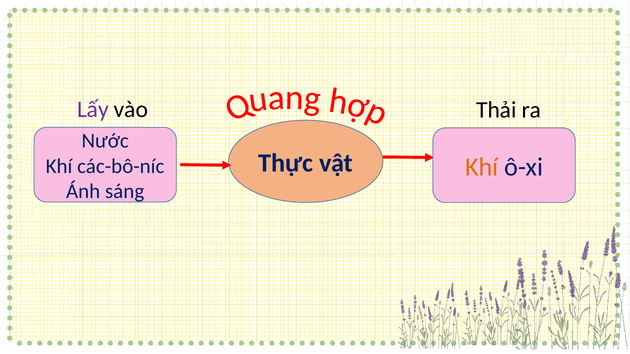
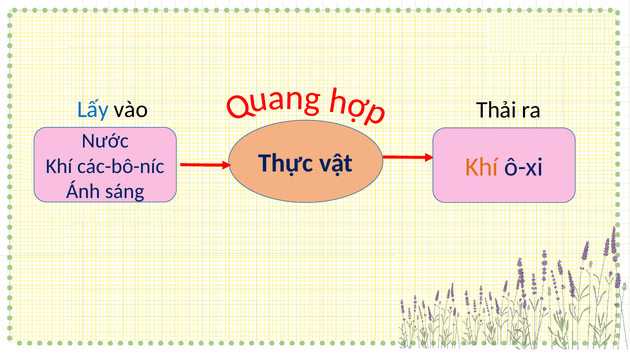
Lấy colour: purple -> blue
